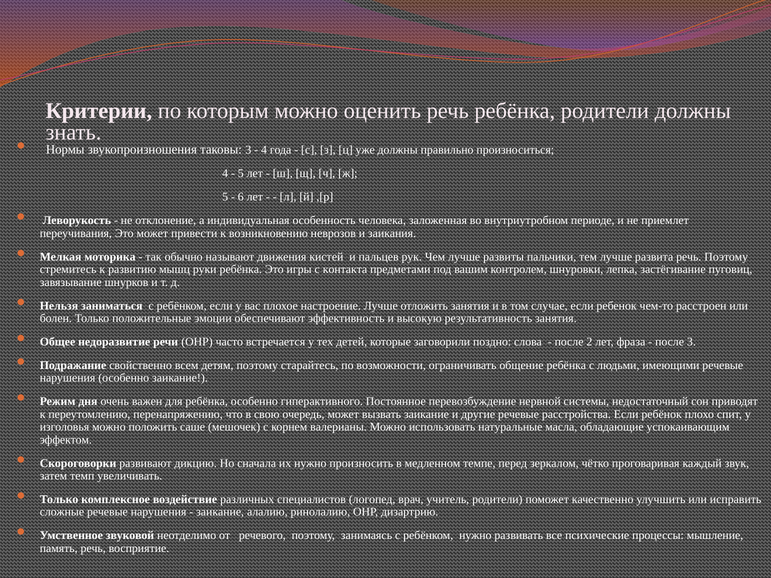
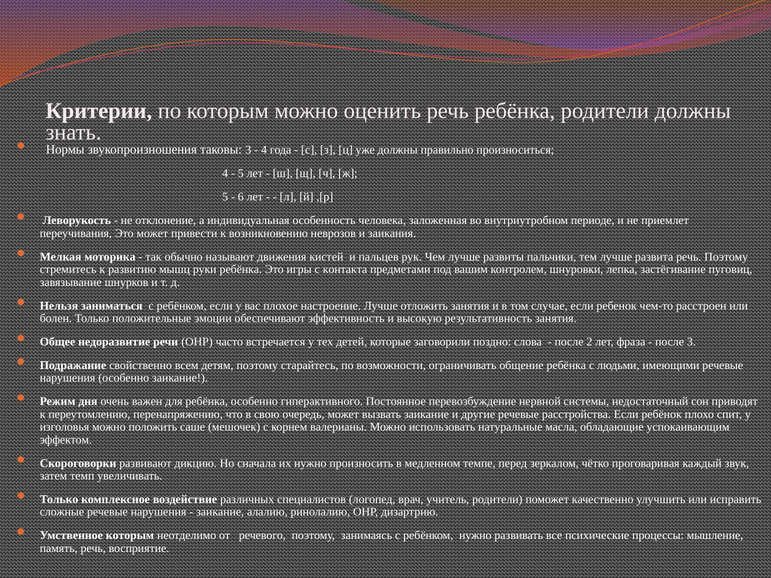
Умственное звуковой: звуковой -> которым
